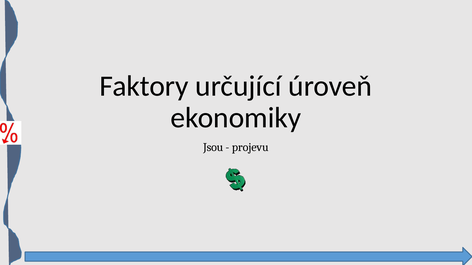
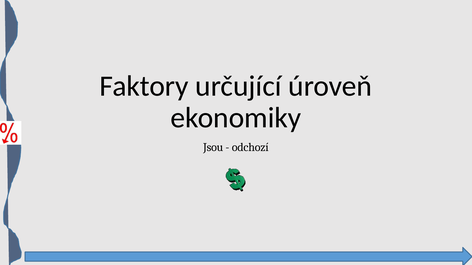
projevu: projevu -> odchozí
